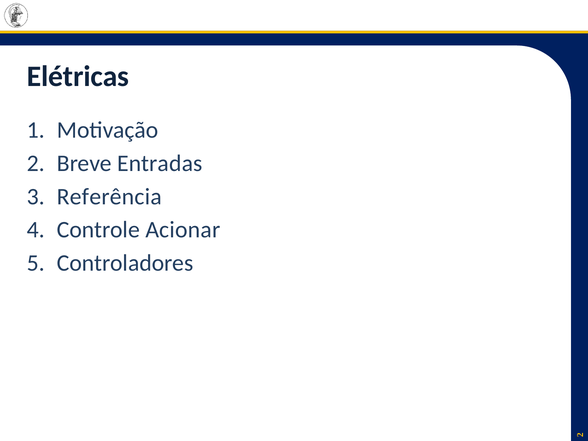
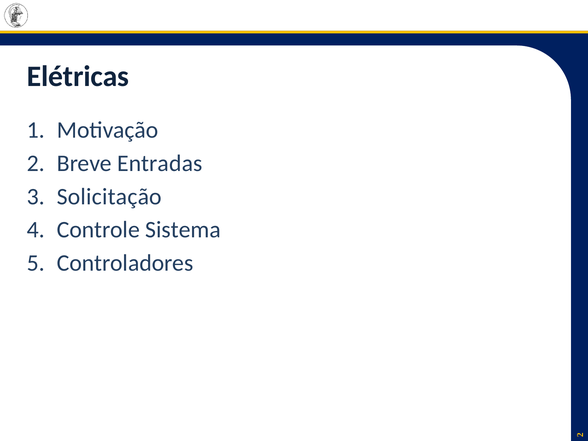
Referência: Referência -> Solicitação
Acionar: Acionar -> Sistema
